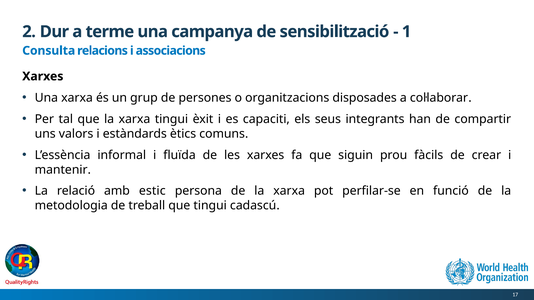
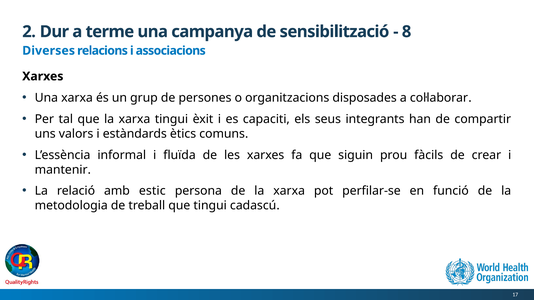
1: 1 -> 8
Consulta: Consulta -> Diverses
